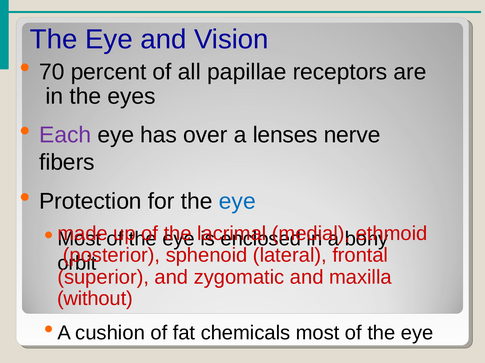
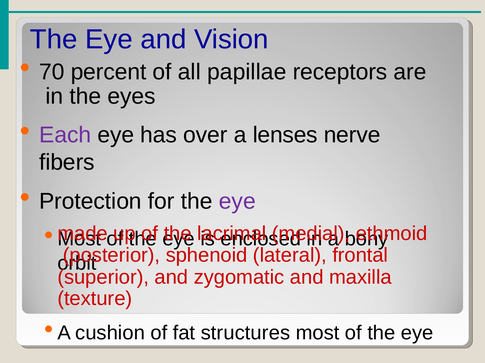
eye at (237, 202) colour: blue -> purple
without: without -> texture
chemicals: chemicals -> structures
